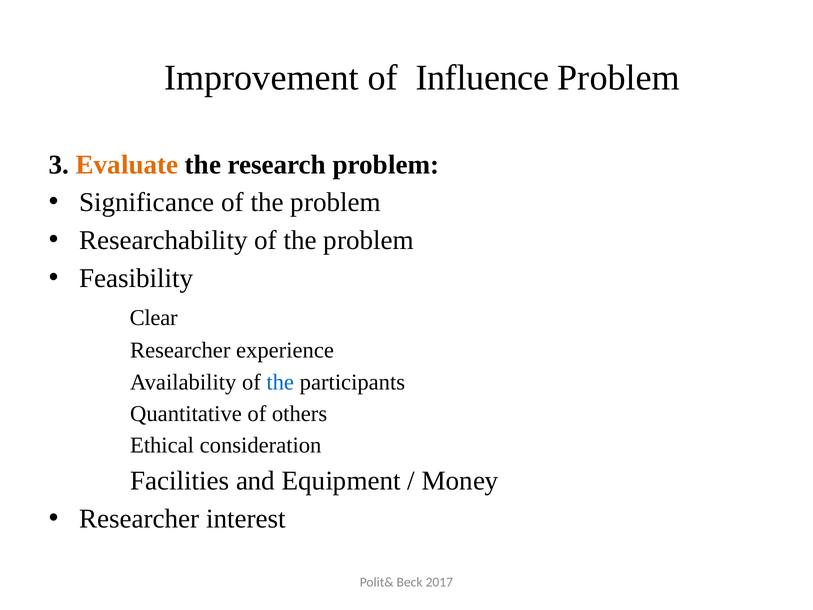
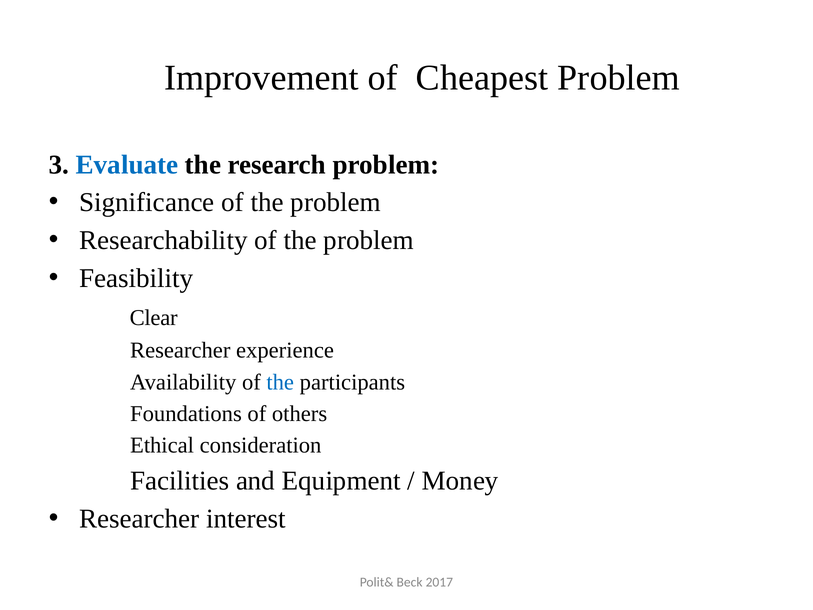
Influence: Influence -> Cheapest
Evaluate colour: orange -> blue
Quantitative: Quantitative -> Foundations
